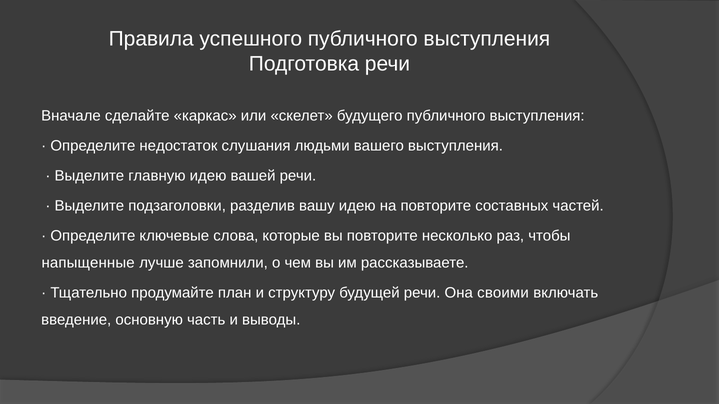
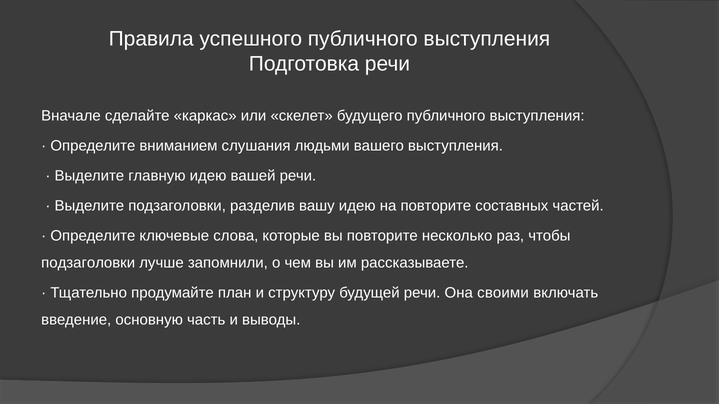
недостаток: недостаток -> вниманием
напыщенные at (88, 263): напыщенные -> подзаголовки
